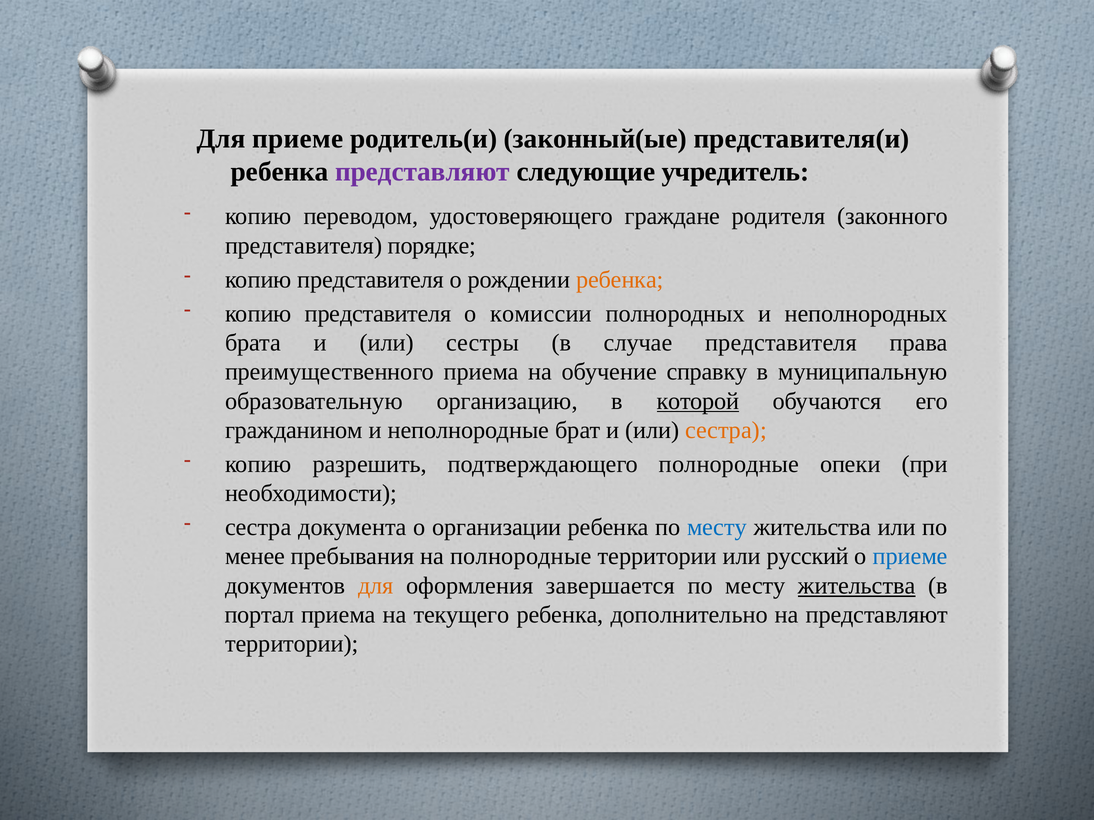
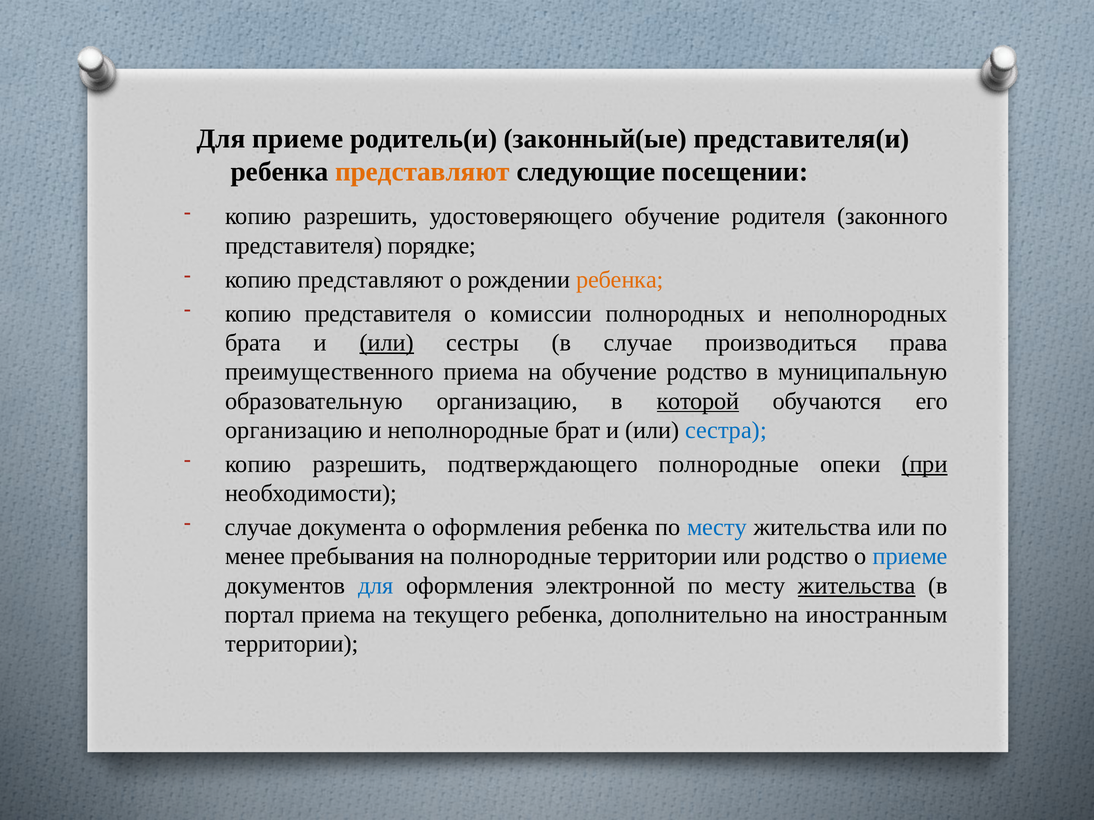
представляют at (422, 172) colour: purple -> orange
учредитель: учредитель -> посещении
переводом at (361, 217): переводом -> разрешить
удостоверяющего граждане: граждане -> обучение
представителя at (371, 280): представителя -> представляют
или at (387, 343) underline: none -> present
случае представителя: представителя -> производиться
обучение справку: справку -> родство
гражданином at (294, 430): гражданином -> организацию
сестра at (726, 430) colour: orange -> blue
при underline: none -> present
сестра at (258, 528): сестра -> случае
о организации: организации -> оформления
или русский: русский -> родство
для at (376, 586) colour: orange -> blue
завершается: завершается -> электронной
на представляют: представляют -> иностранным
